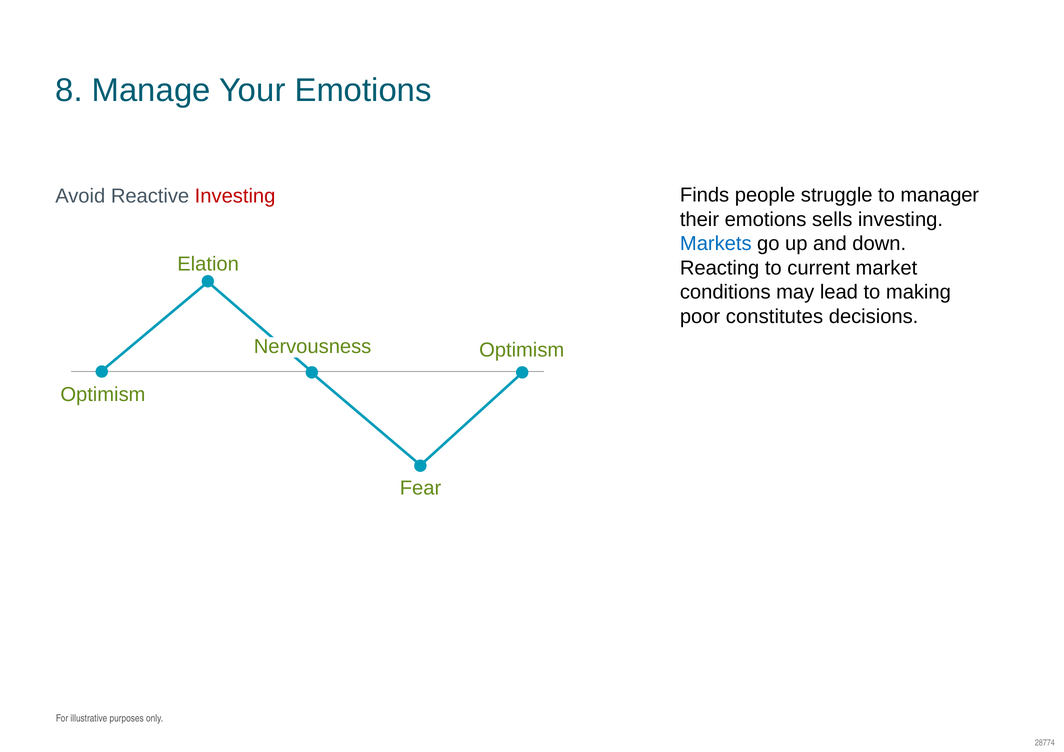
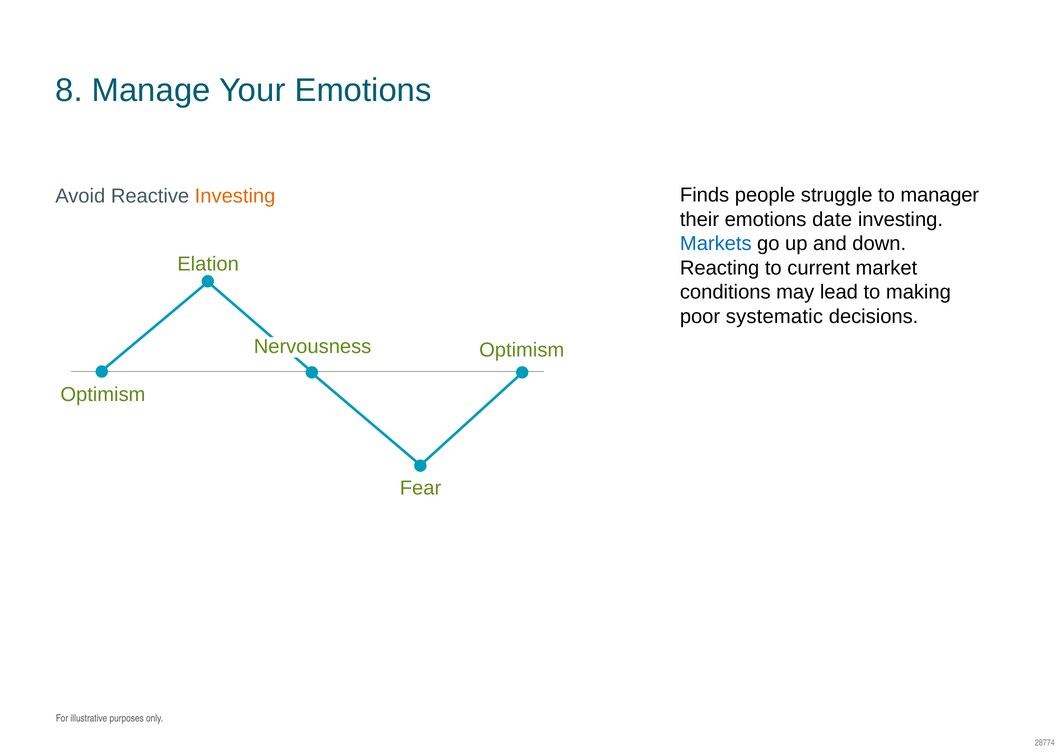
Investing at (235, 196) colour: red -> orange
sells: sells -> date
constitutes: constitutes -> systematic
